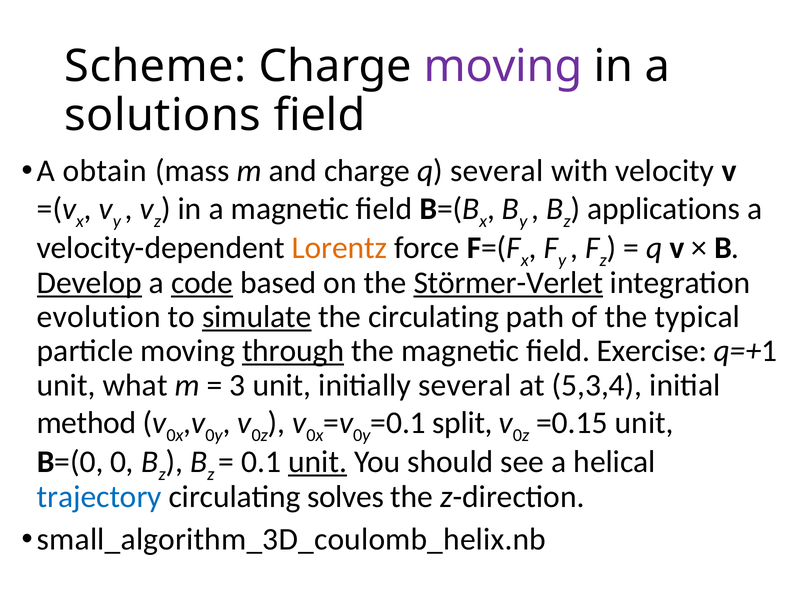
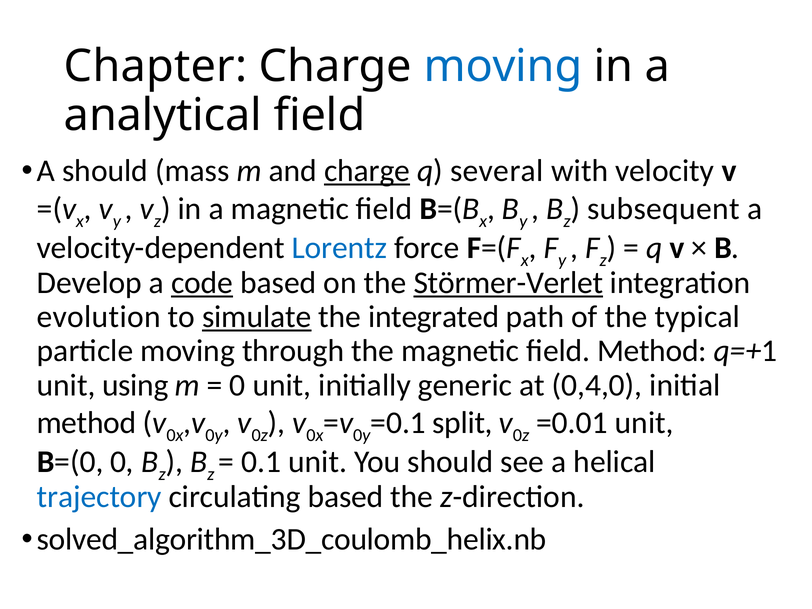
Scheme: Scheme -> Chapter
moving at (503, 67) colour: purple -> blue
solutions: solutions -> analytical
A obtain: obtain -> should
charge at (367, 171) underline: none -> present
applications: applications -> subsequent
Lorentz colour: orange -> blue
Develop underline: present -> none
the circulating: circulating -> integrated
through underline: present -> none
field Exercise: Exercise -> Method
what: what -> using
3 at (237, 385): 3 -> 0
initially several: several -> generic
5,3,4: 5,3,4 -> 0,4,0
=0.15: =0.15 -> =0.01
unit at (318, 462) underline: present -> none
circulating solves: solves -> based
small_algorithm_3D_coulomb_helix.nb: small_algorithm_3D_coulomb_helix.nb -> solved_algorithm_3D_coulomb_helix.nb
